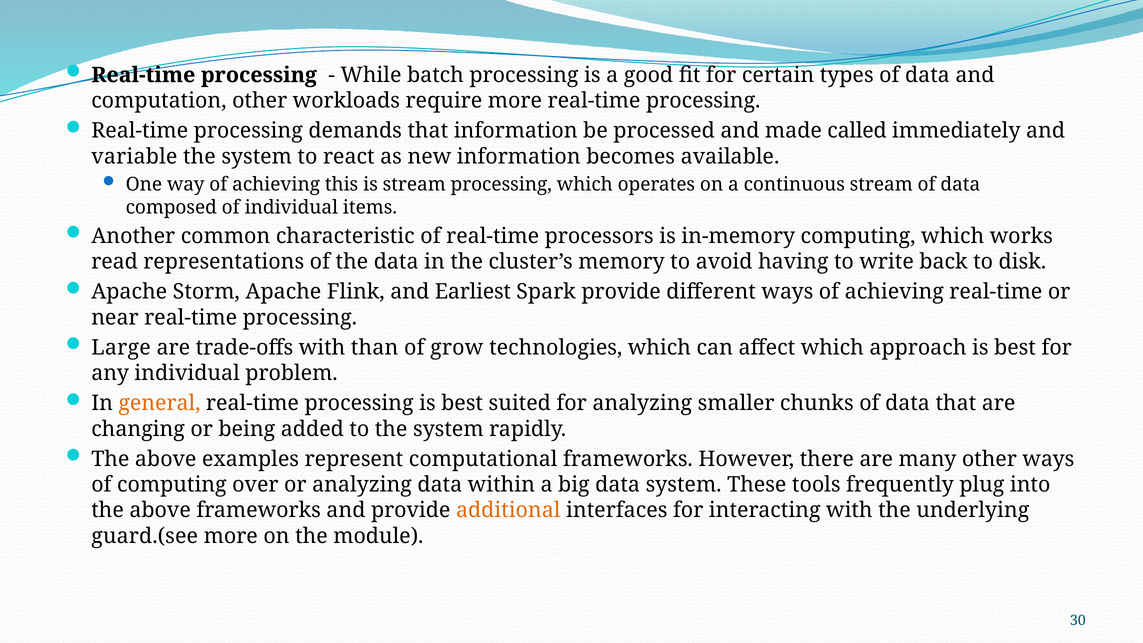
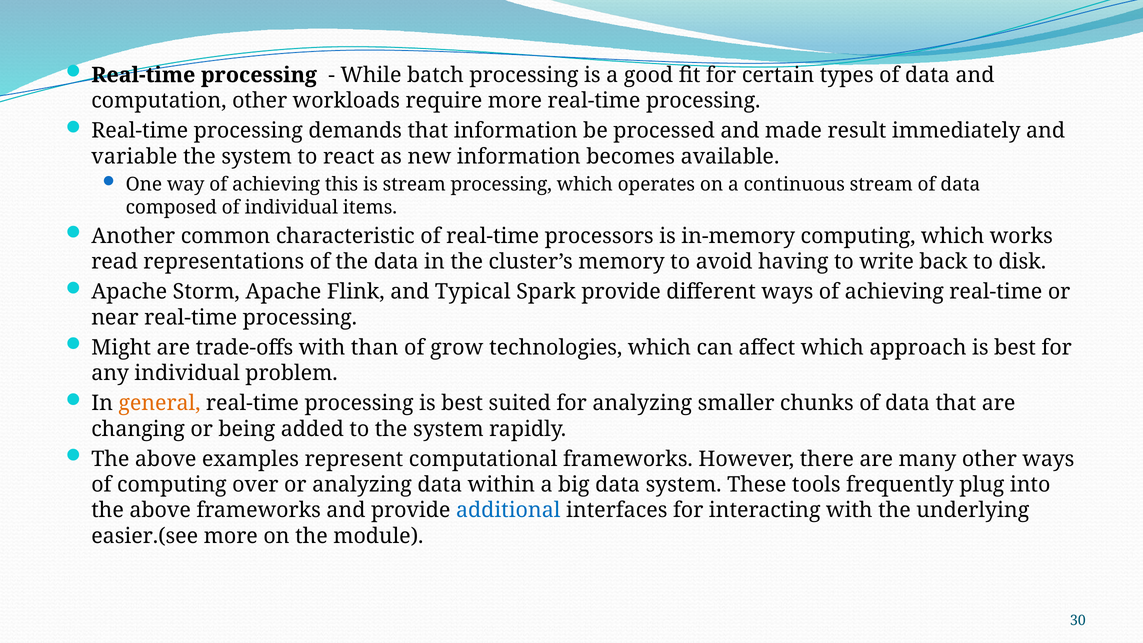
called: called -> result
Earliest: Earliest -> Typical
Large: Large -> Might
additional colour: orange -> blue
guard.(see: guard.(see -> easier.(see
